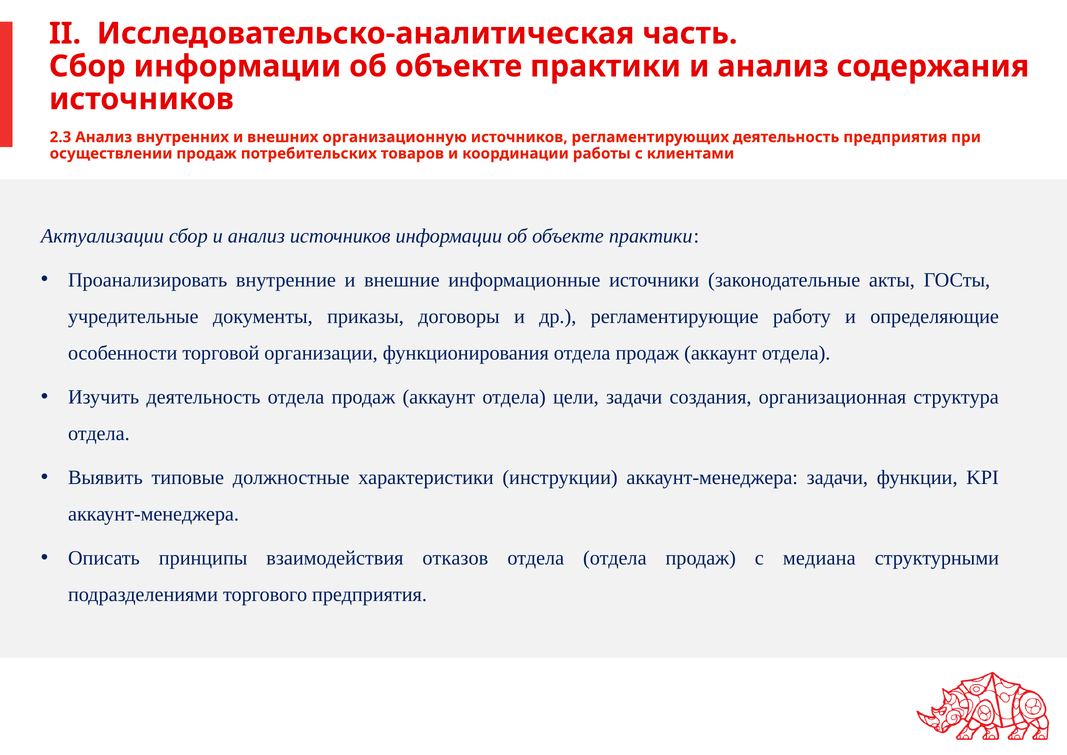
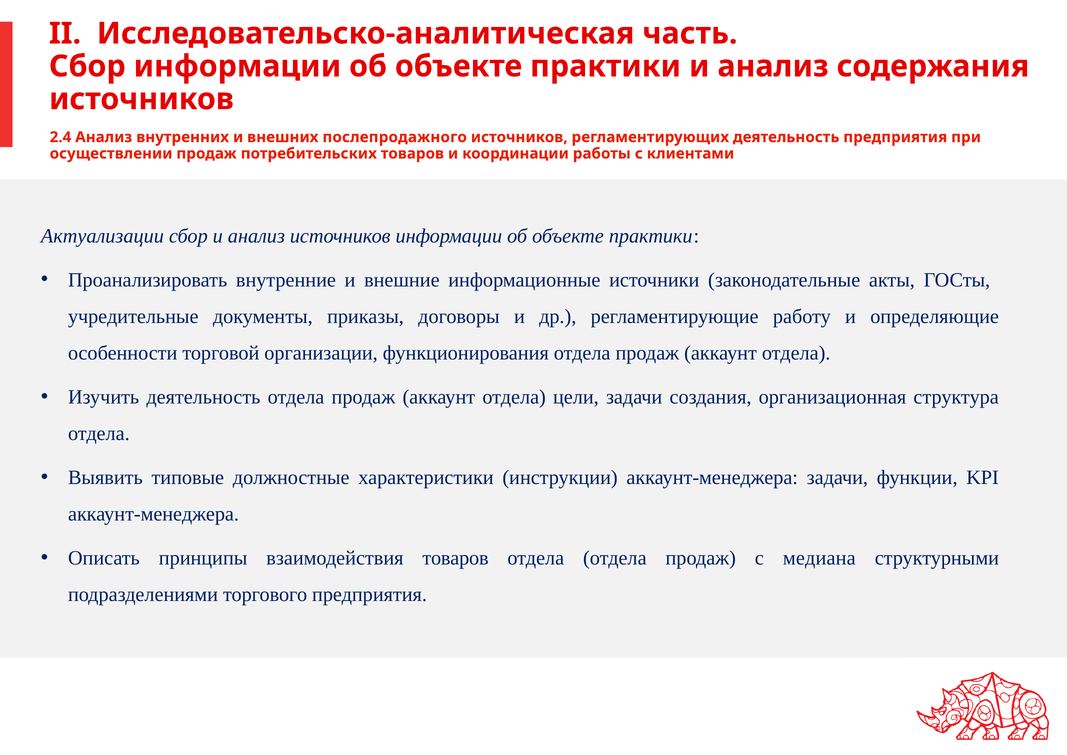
2.3: 2.3 -> 2.4
организационную: организационную -> послепродажного
взаимодействия отказов: отказов -> товаров
